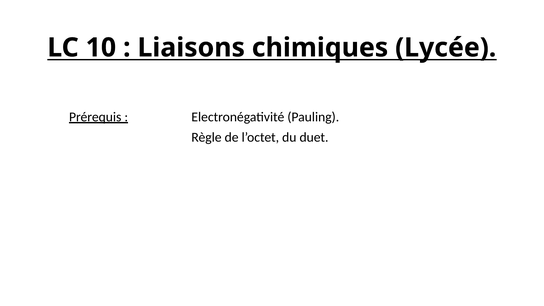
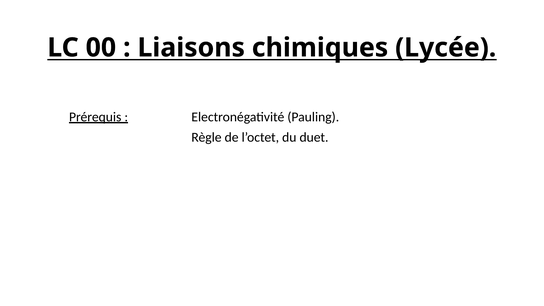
10: 10 -> 00
